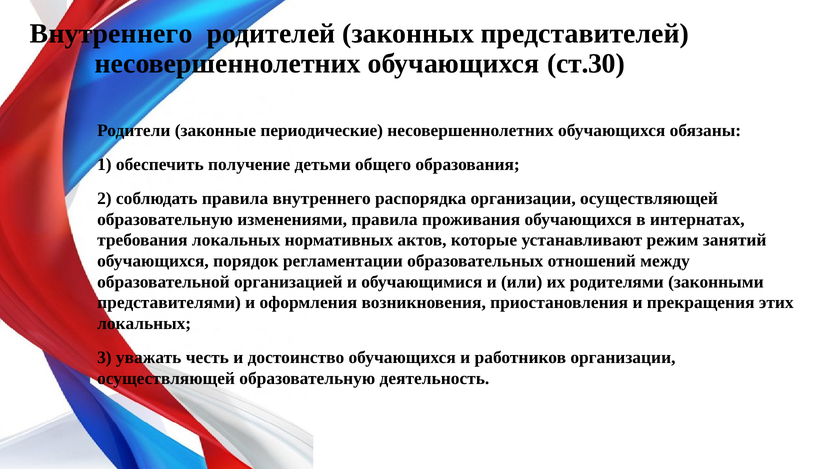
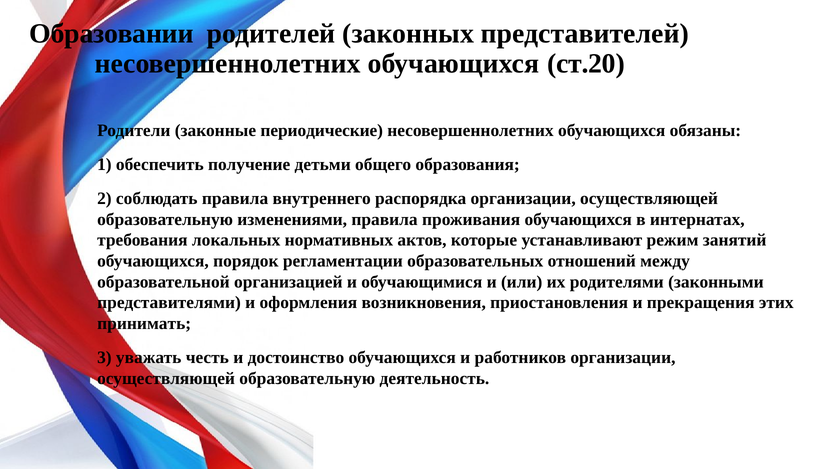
Внутреннего at (111, 33): Внутреннего -> Образовании
ст.30: ст.30 -> ст.20
локальных at (144, 324): локальных -> принимать
